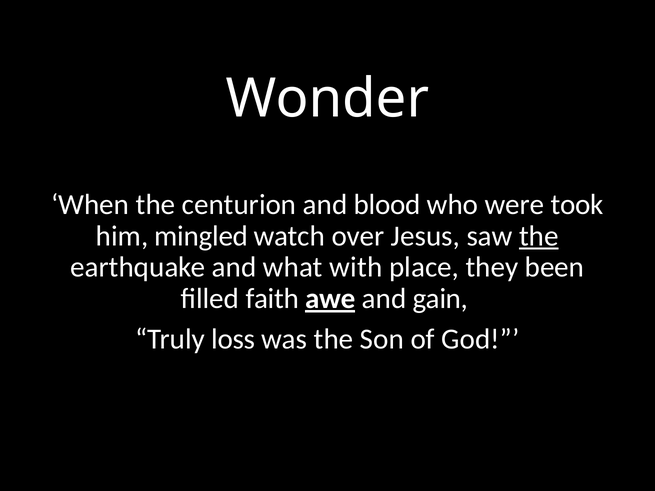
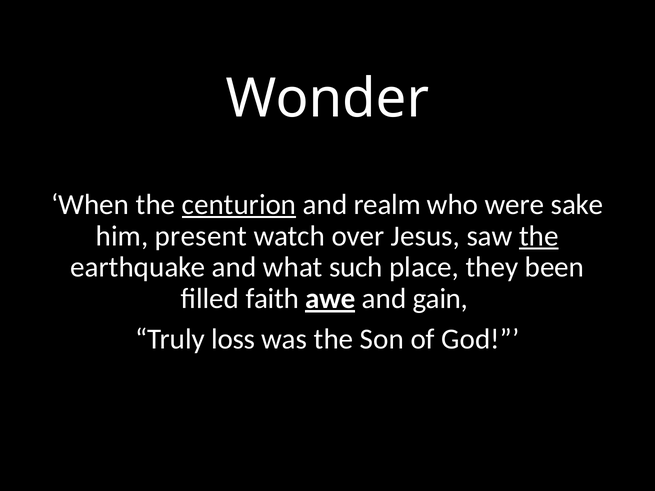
centurion underline: none -> present
blood: blood -> realm
took: took -> sake
mingled: mingled -> present
with: with -> such
